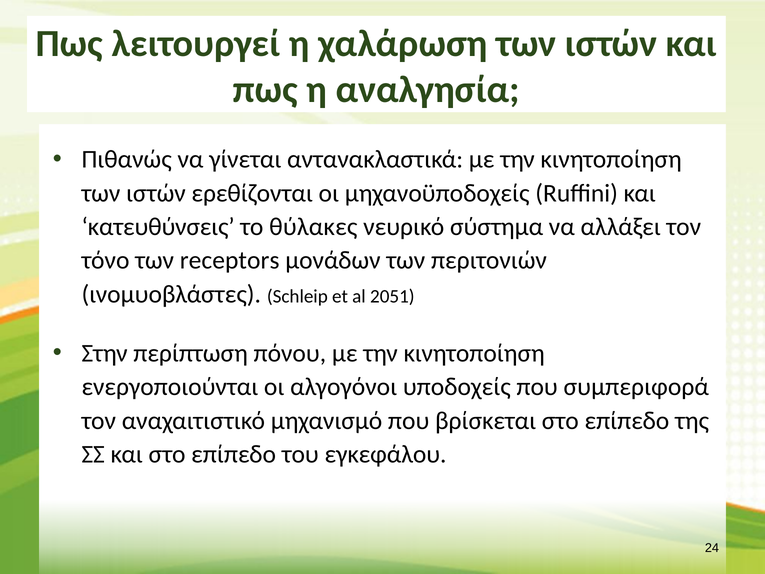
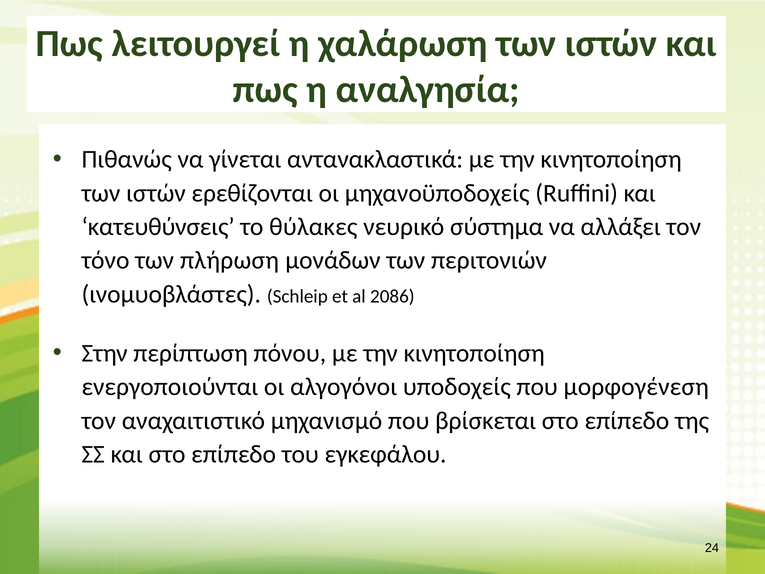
receptors: receptors -> πλήρωση
2051: 2051 -> 2086
συμπεριφορά: συμπεριφορά -> μορφογένεση
